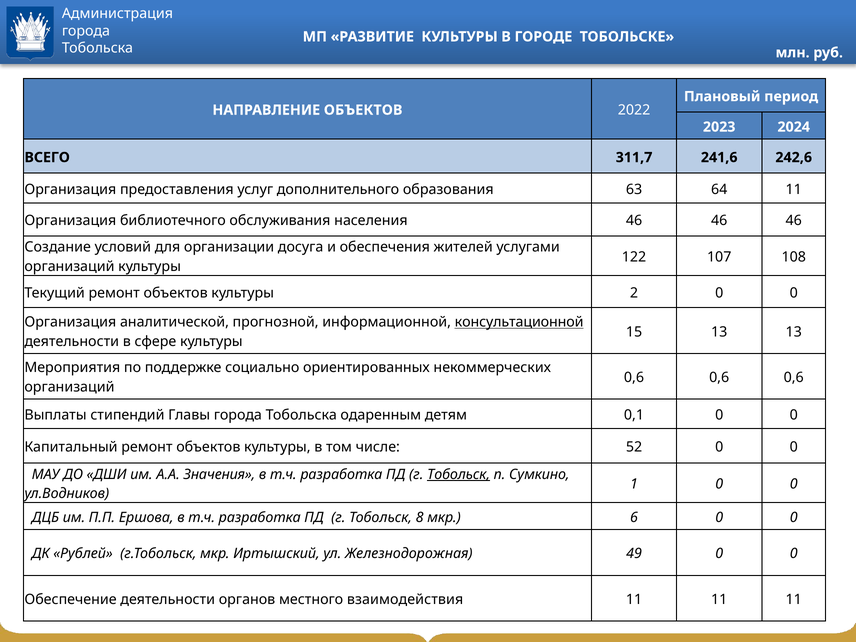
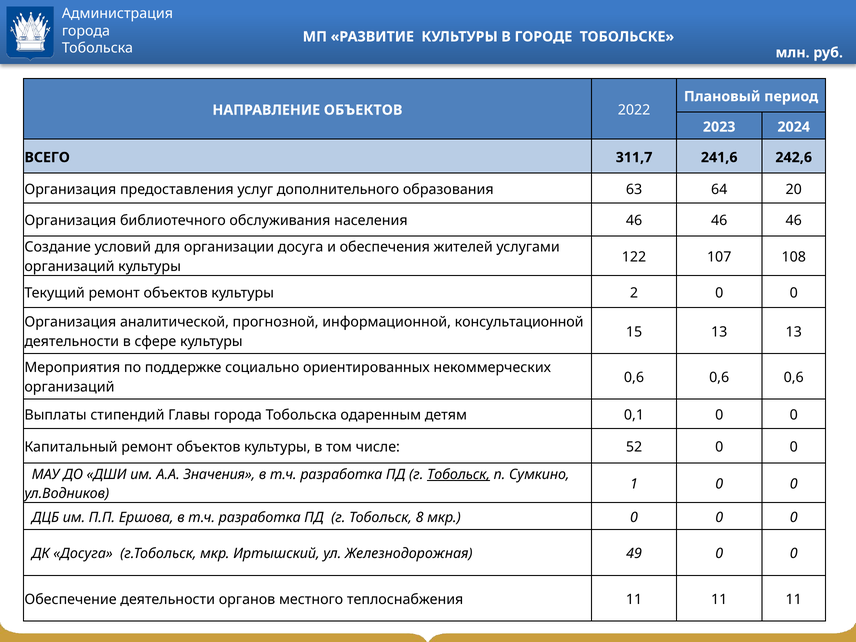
64 11: 11 -> 20
консультационной underline: present -> none
мкр 6: 6 -> 0
ДК Рублей: Рублей -> Досуга
взаимодействия: взаимодействия -> теплоснабжения
